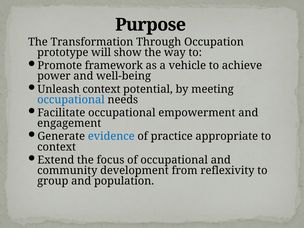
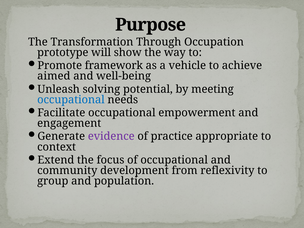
power: power -> aimed
Unleash context: context -> solving
evidence colour: blue -> purple
